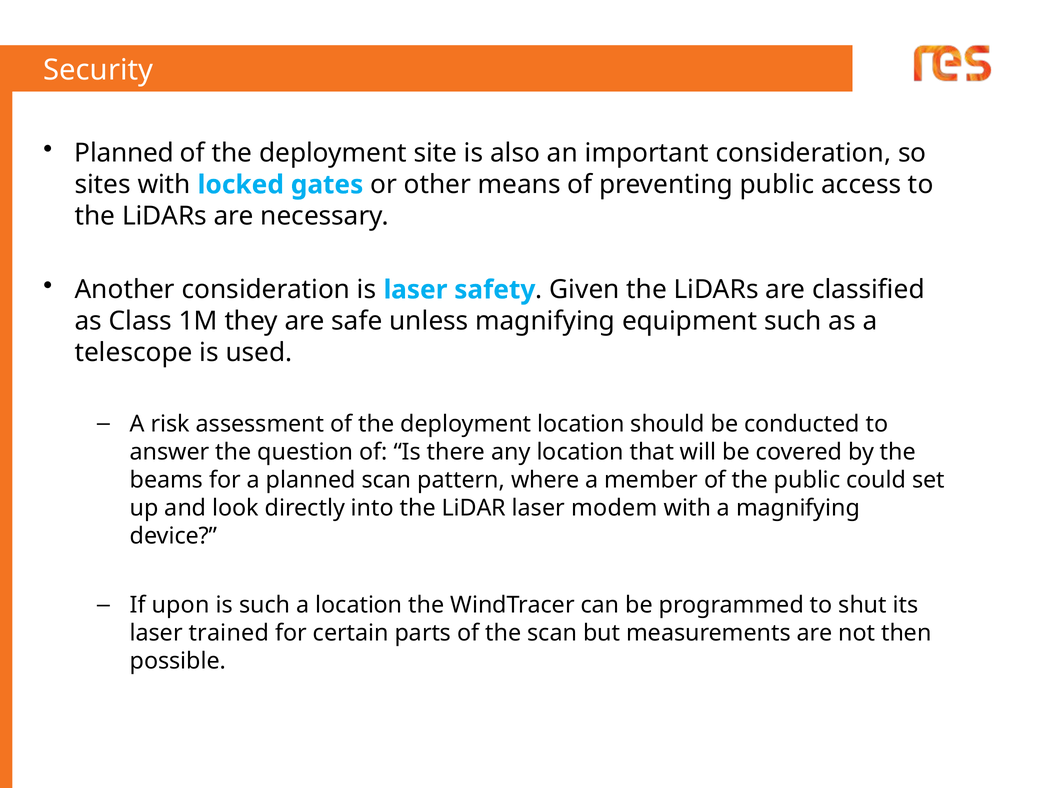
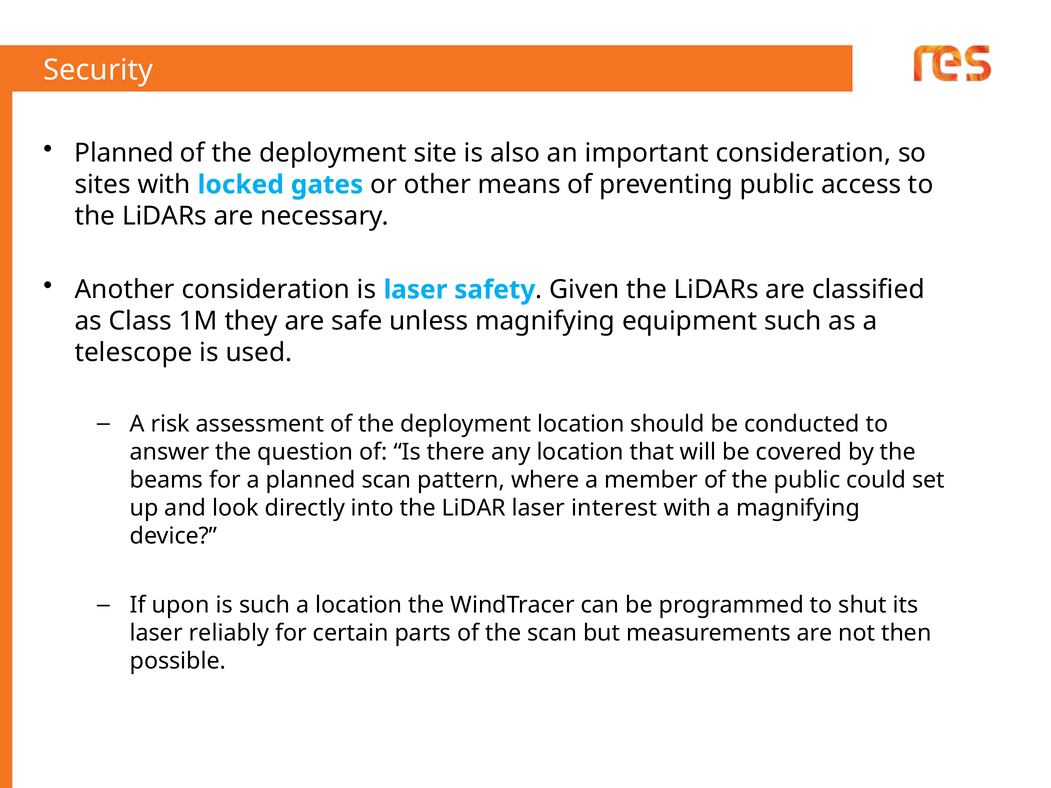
modem: modem -> interest
trained: trained -> reliably
